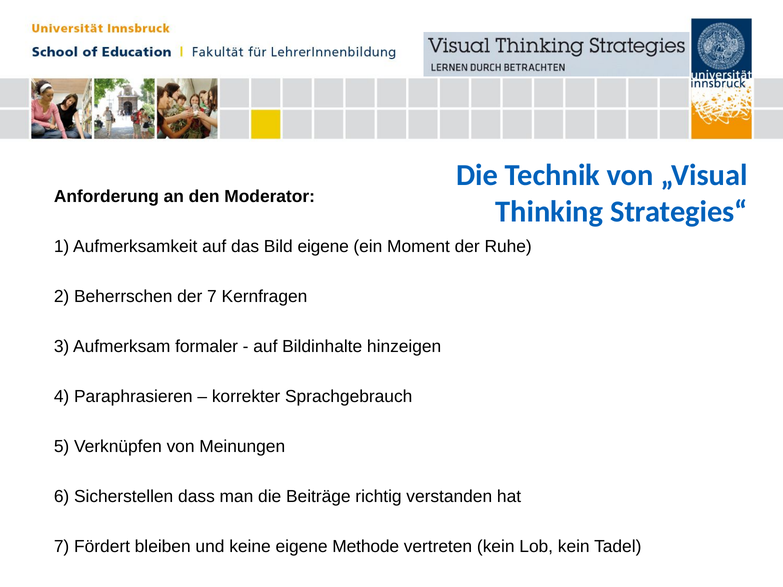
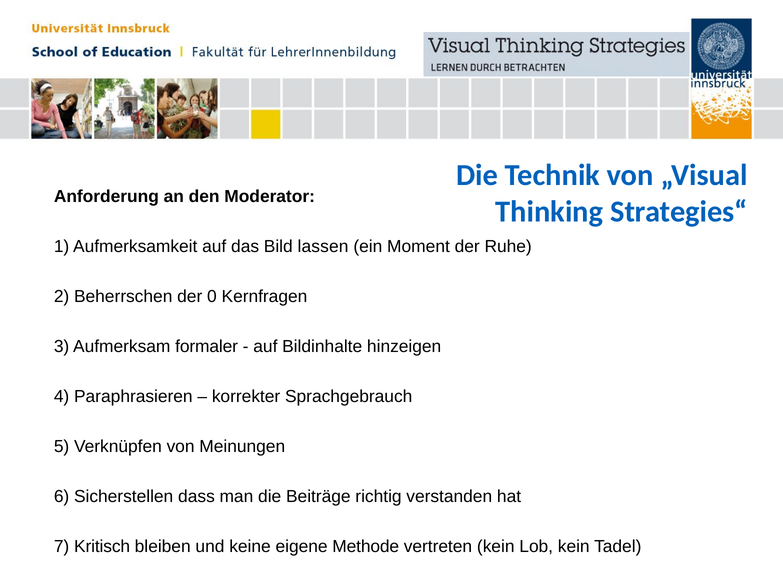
Bild eigene: eigene -> lassen
der 7: 7 -> 0
Fördert: Fördert -> Kritisch
